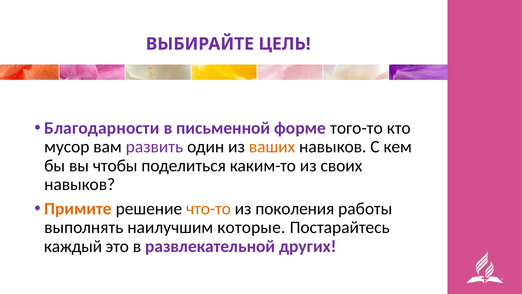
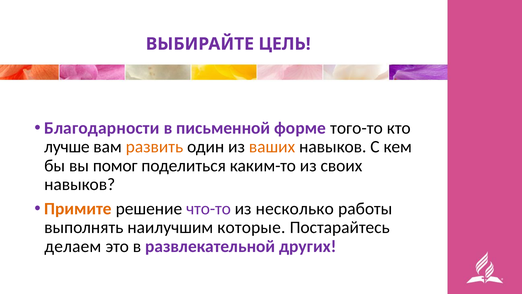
мусор: мусор -> лучше
развить colour: purple -> orange
чтобы: чтобы -> помог
что-то colour: orange -> purple
поколения: поколения -> несколько
каждый: каждый -> делаем
